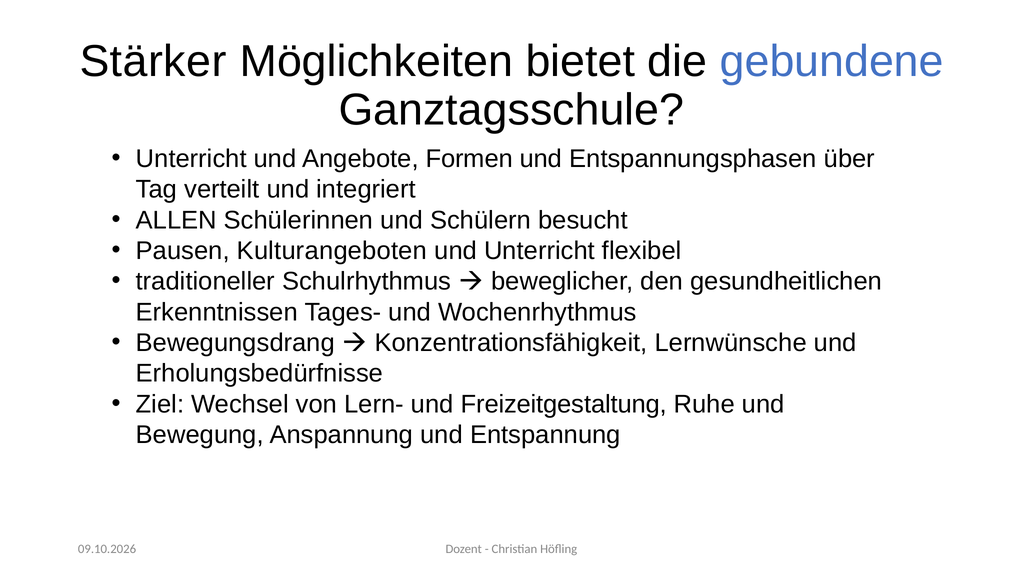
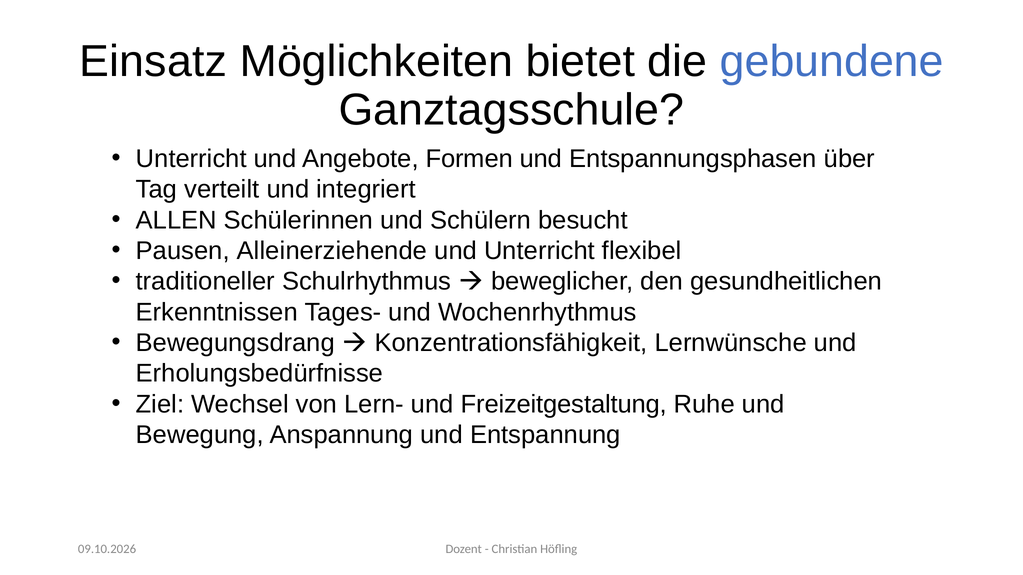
Stärker: Stärker -> Einsatz
Kulturangeboten: Kulturangeboten -> Alleinerziehende
